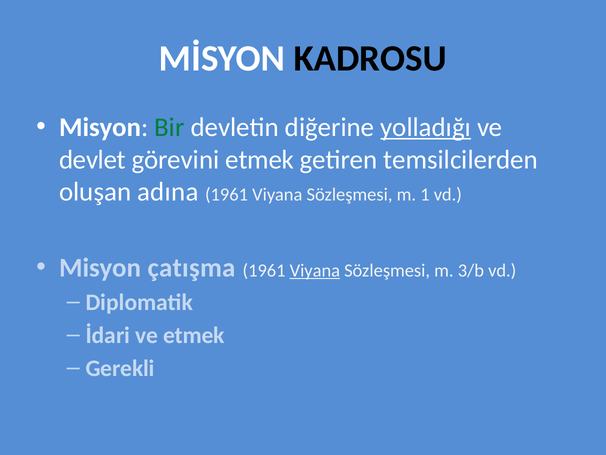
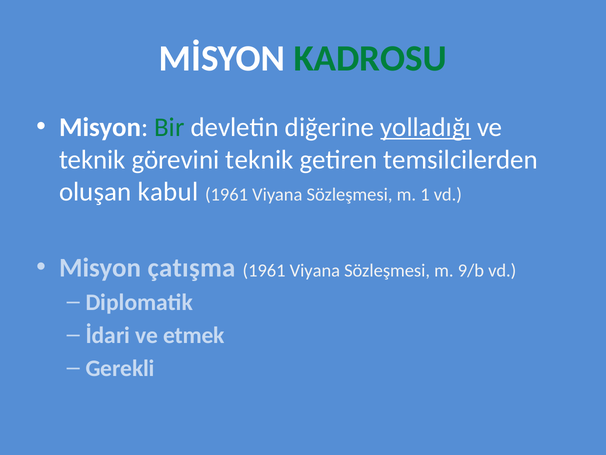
KADROSU colour: black -> green
devlet at (92, 160): devlet -> teknik
görevini etmek: etmek -> teknik
adına: adına -> kabul
Viyana at (315, 270) underline: present -> none
3/b: 3/b -> 9/b
